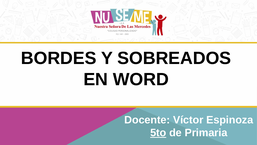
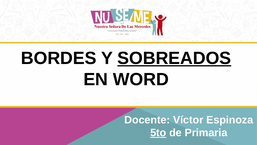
SOBREADOS underline: none -> present
